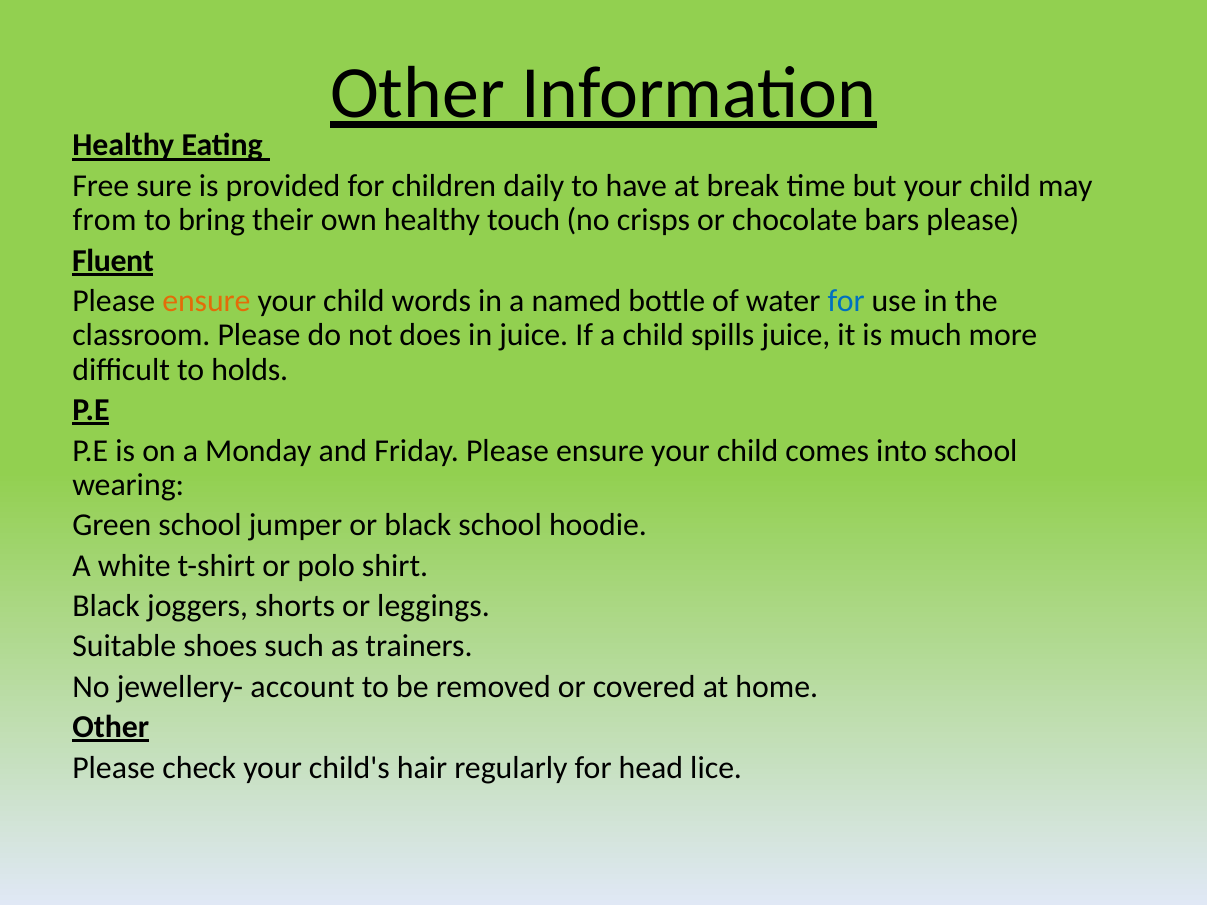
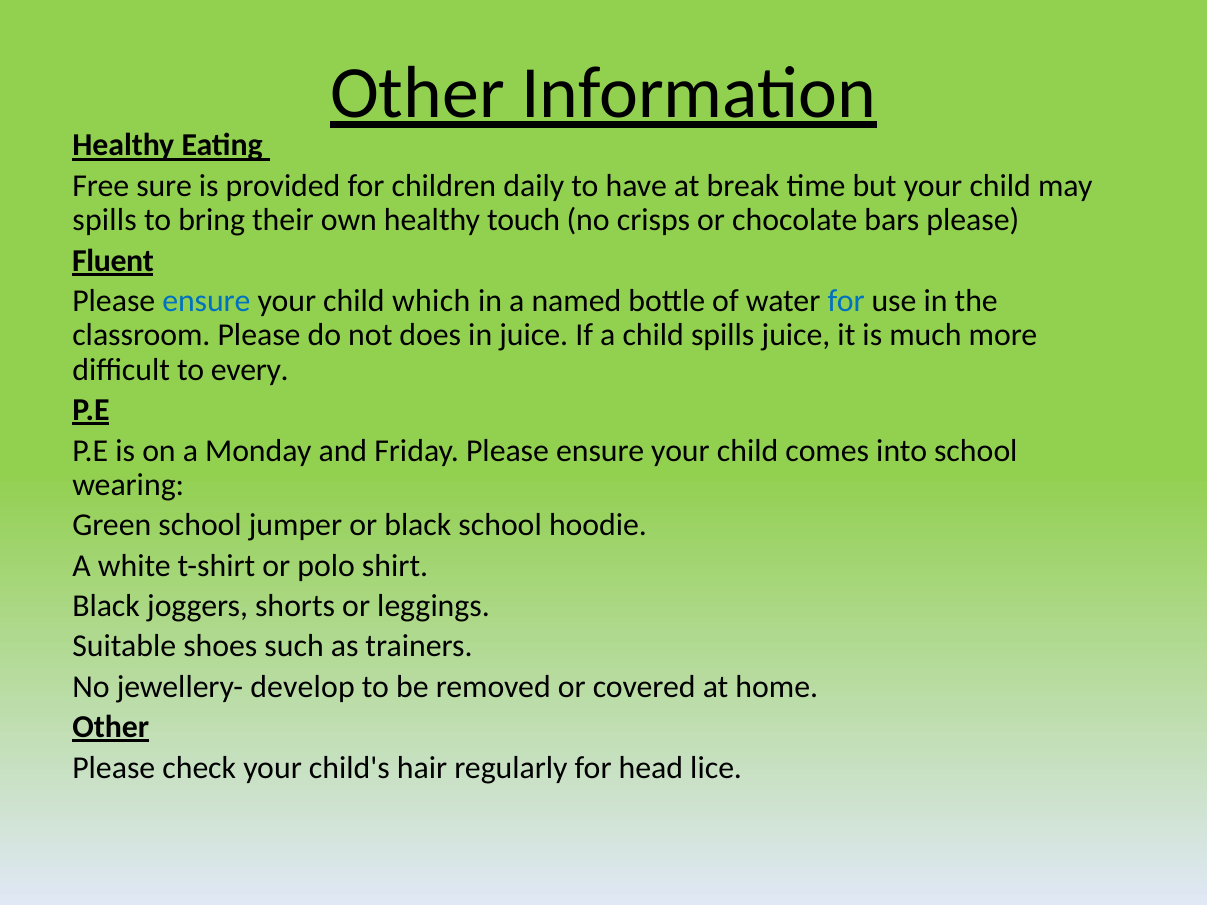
from at (105, 220): from -> spills
ensure at (206, 301) colour: orange -> blue
words: words -> which
holds: holds -> every
account: account -> develop
